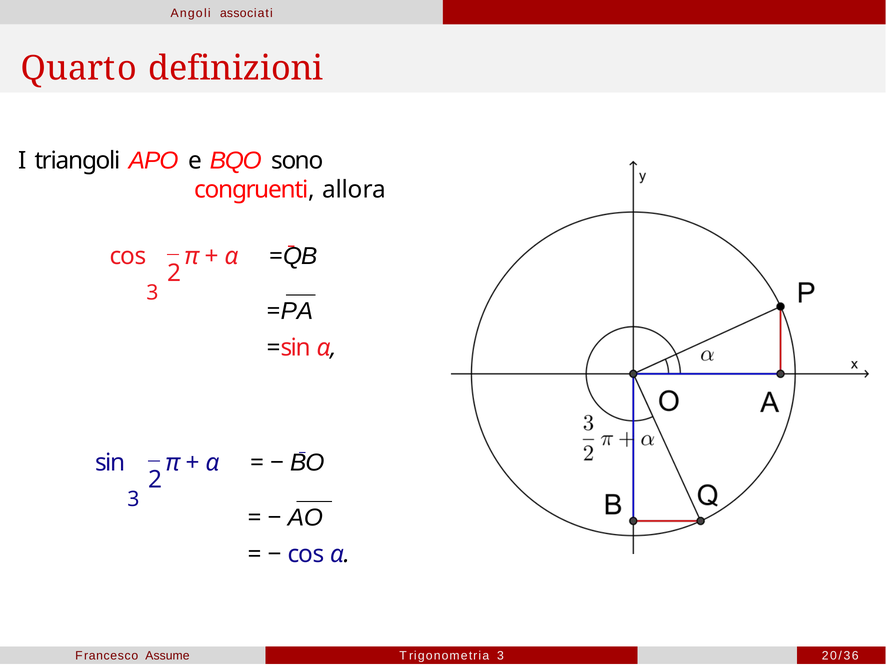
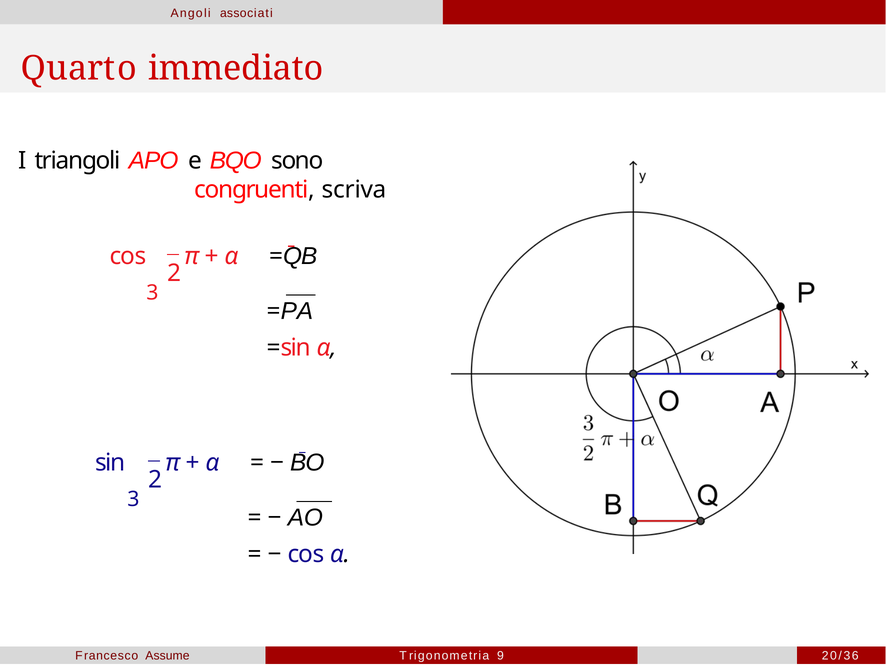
definizioni: definizioni -> immediato
allora: allora -> scriva
Trigonometria 3: 3 -> 9
